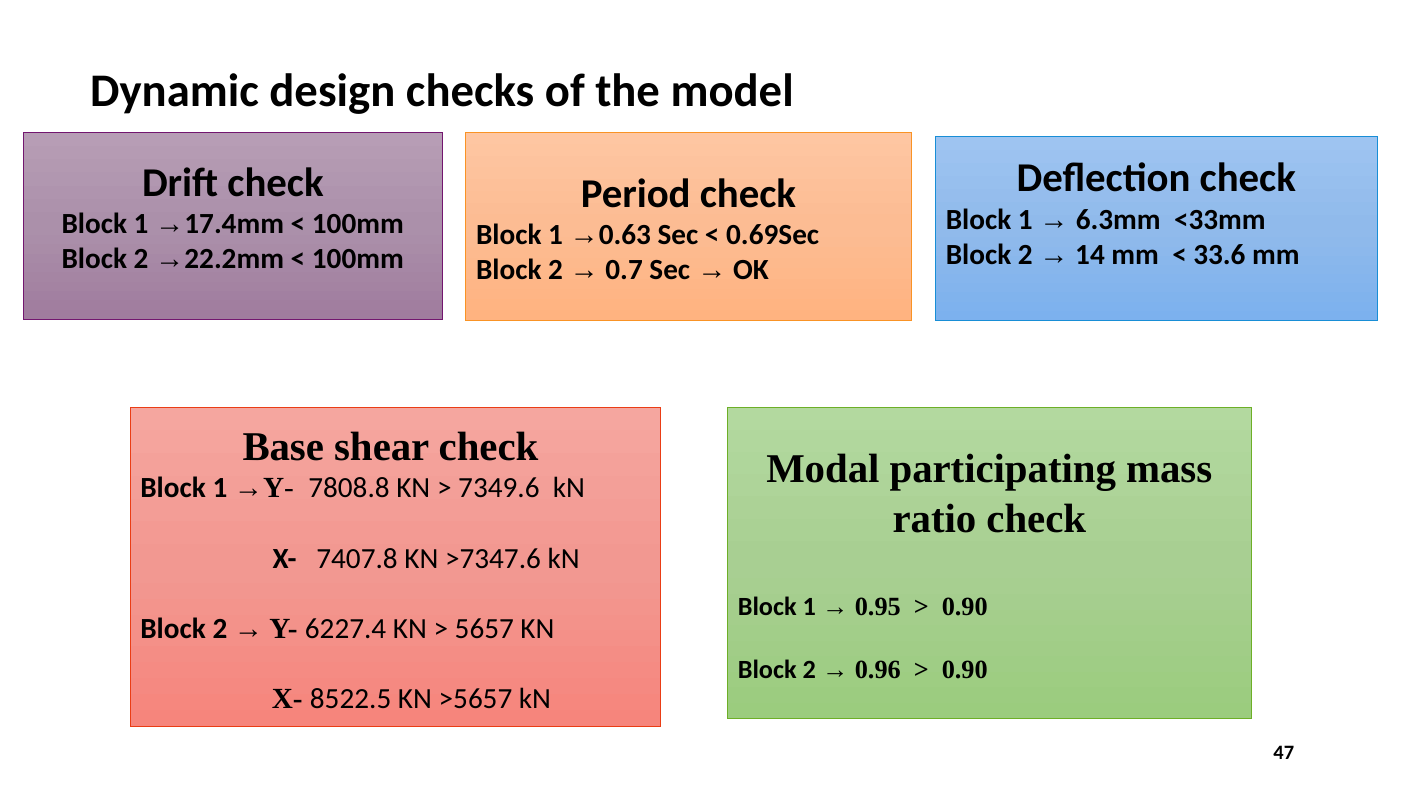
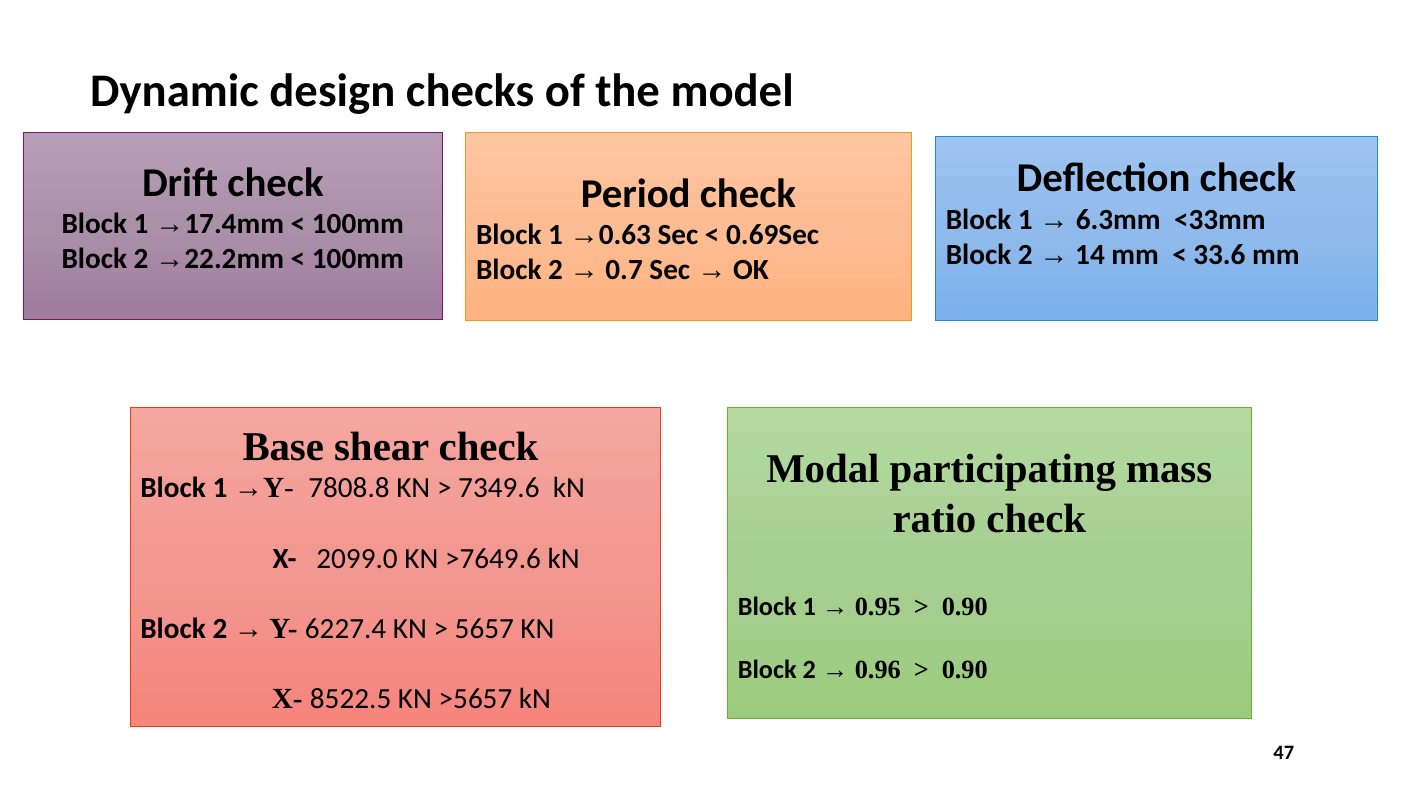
7407.8: 7407.8 -> 2099.0
>7347.6: >7347.6 -> >7649.6
